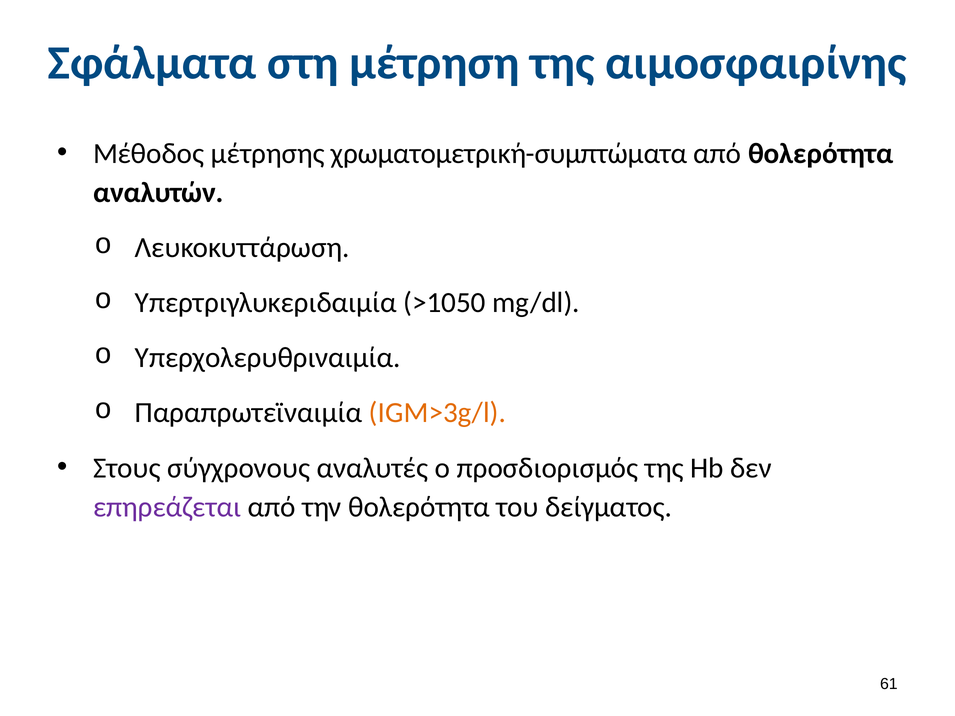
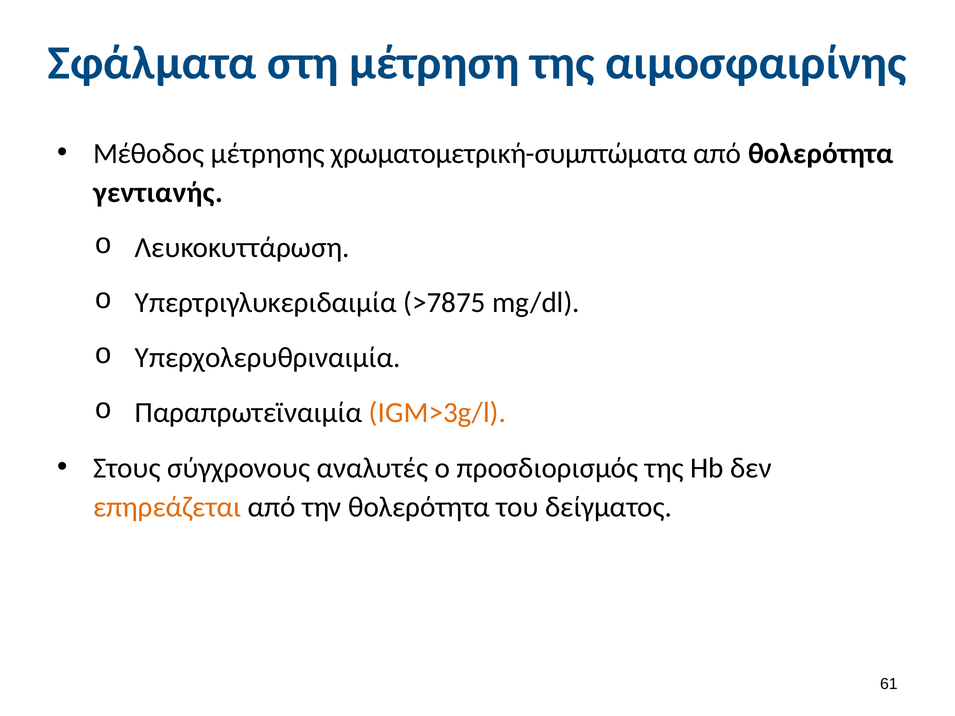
αναλυτών: αναλυτών -> γεντιανής
>1050: >1050 -> >7875
επηρεάζεται colour: purple -> orange
